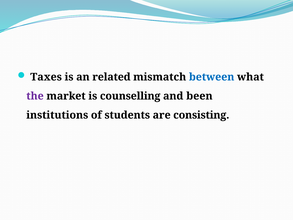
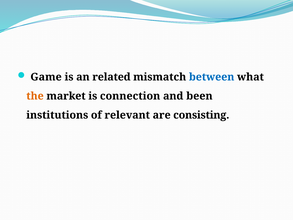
Taxes: Taxes -> Game
the colour: purple -> orange
counselling: counselling -> connection
students: students -> relevant
